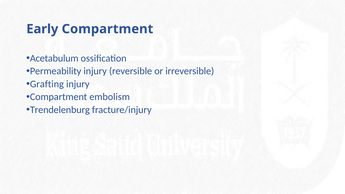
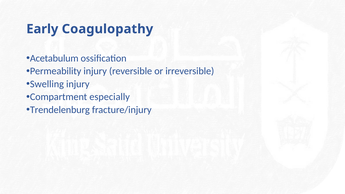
Early Compartment: Compartment -> Coagulopathy
Grafting: Grafting -> Swelling
embolism: embolism -> especially
